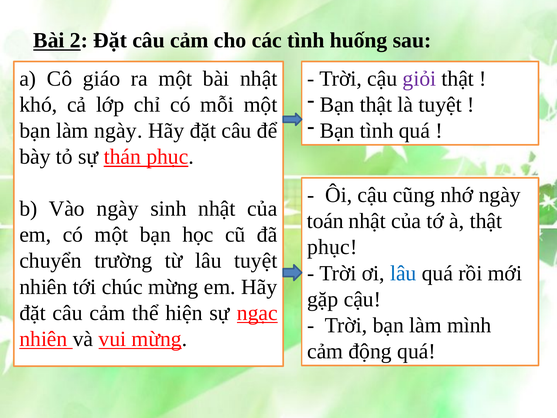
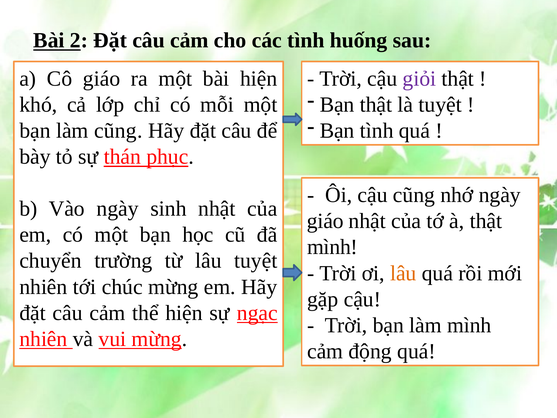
bài nhật: nhật -> hiện
làm ngày: ngày -> cũng
toán at (325, 221): toán -> giáo
phục at (332, 247): phục -> mình
lâu at (403, 273) colour: blue -> orange
